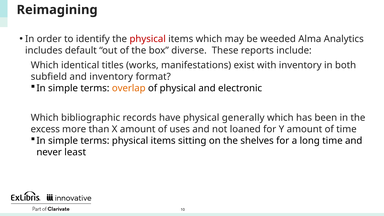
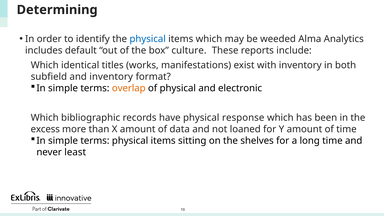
Reimagining: Reimagining -> Determining
physical at (148, 39) colour: red -> blue
diverse: diverse -> culture
generally: generally -> response
uses: uses -> data
